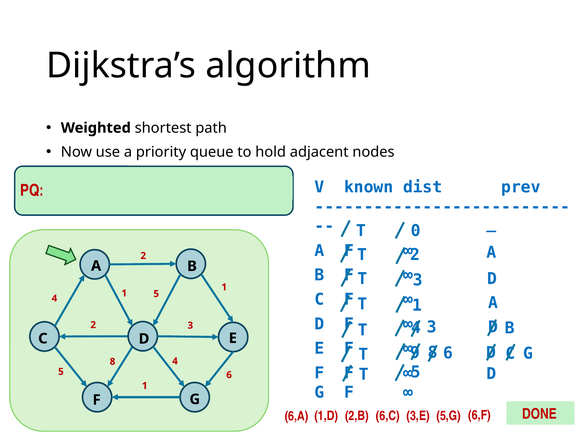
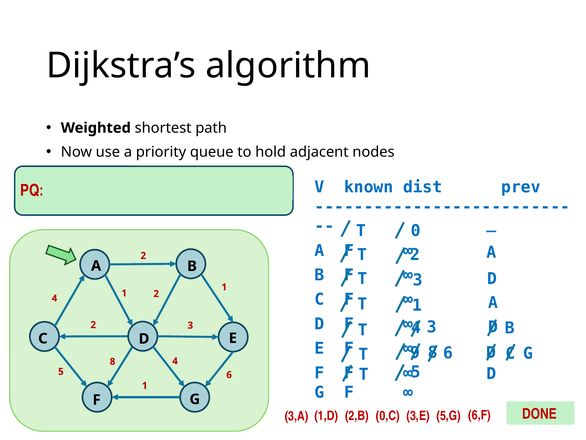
1 5: 5 -> 2
6,A: 6,A -> 3,A
6,C: 6,C -> 0,C
